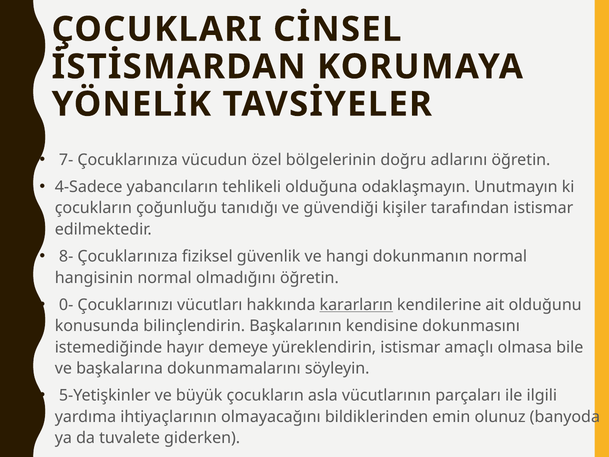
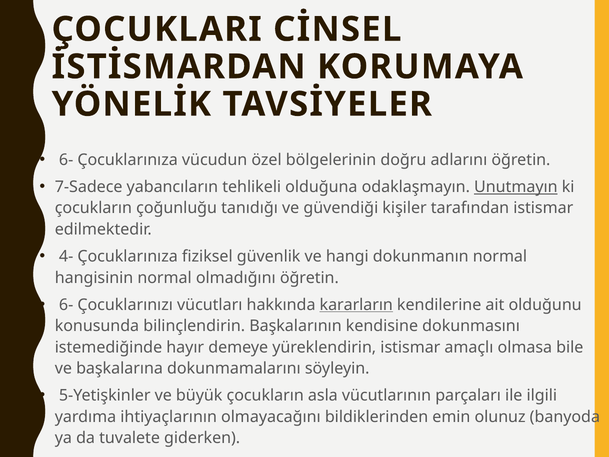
7- at (66, 160): 7- -> 6-
4-Sadece: 4-Sadece -> 7-Sadece
Unutmayın underline: none -> present
8-: 8- -> 4-
0- at (66, 305): 0- -> 6-
